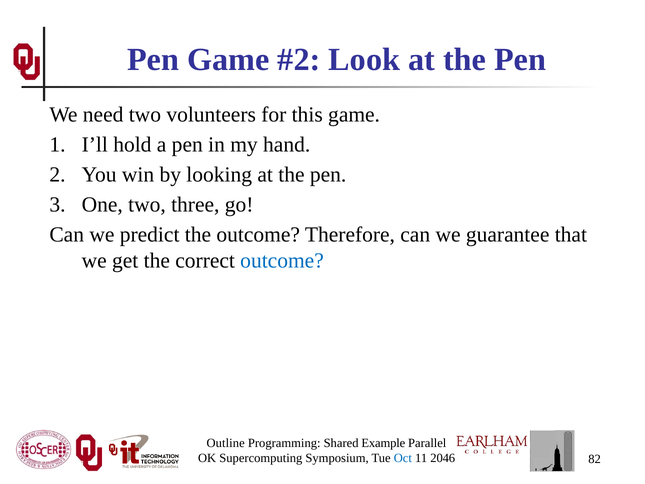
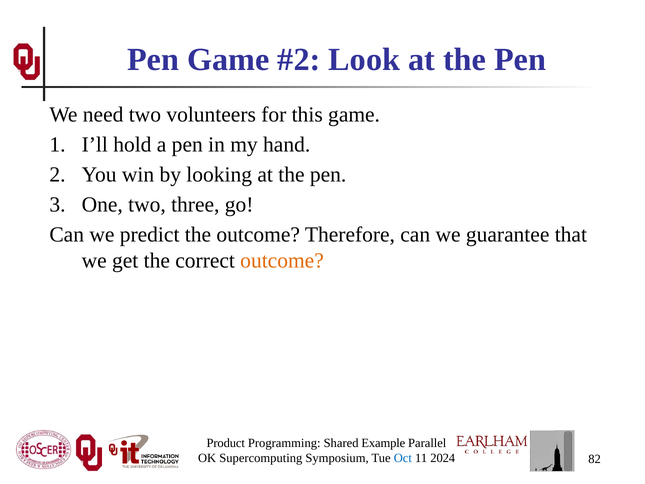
outcome at (282, 261) colour: blue -> orange
Outline: Outline -> Product
2046: 2046 -> 2024
